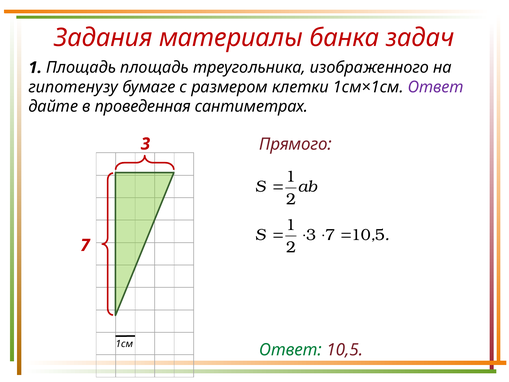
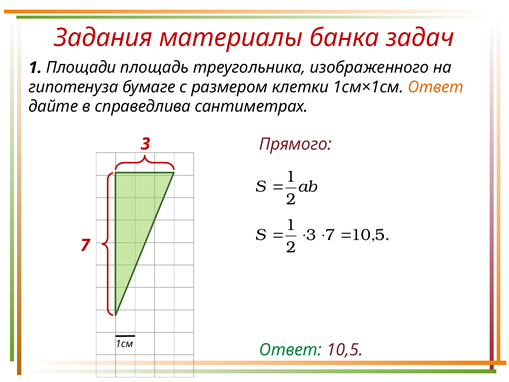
1 Площадь: Площадь -> Площади
гипотенузу: гипотенузу -> гипотенуза
Ответ at (436, 87) colour: purple -> orange
проведенная: проведенная -> справедлива
